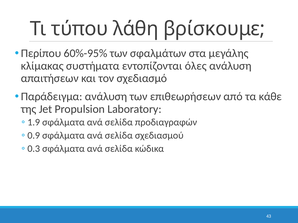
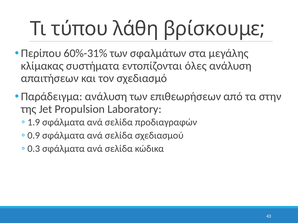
60%-95%: 60%-95% -> 60%-31%
κάθε: κάθε -> στην
